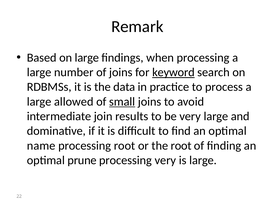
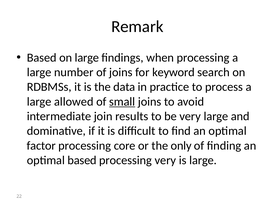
keyword underline: present -> none
name: name -> factor
processing root: root -> core
the root: root -> only
optimal prune: prune -> based
